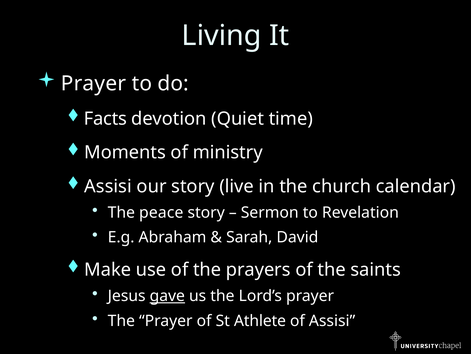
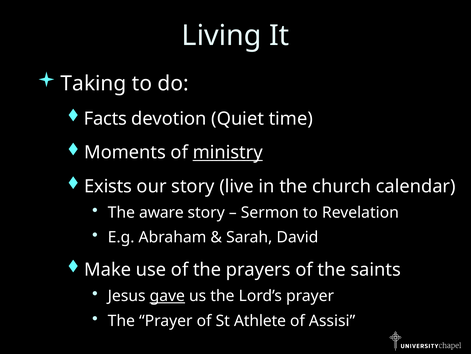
Prayer at (93, 83): Prayer -> Taking
ministry underline: none -> present
Assisi at (108, 186): Assisi -> Exists
peace: peace -> aware
